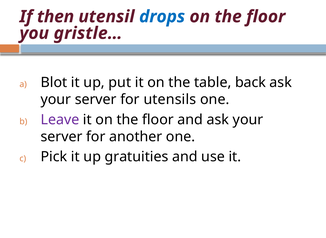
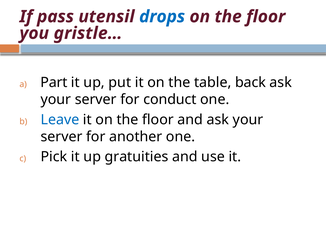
then: then -> pass
Blot: Blot -> Part
utensils: utensils -> conduct
Leave colour: purple -> blue
